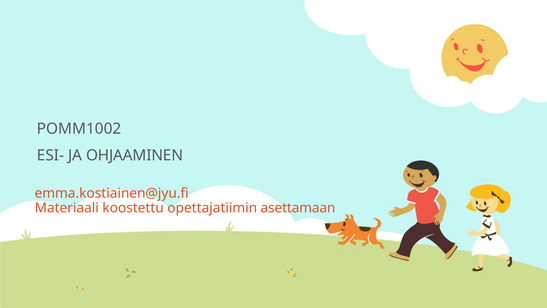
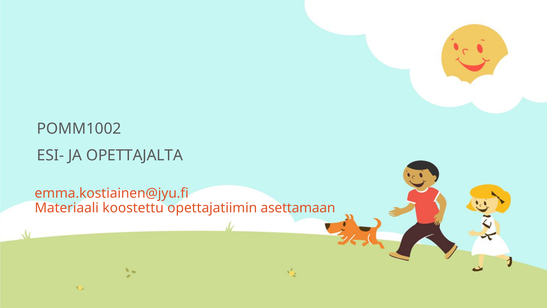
OHJAAMINEN: OHJAAMINEN -> OPETTAJALTA
